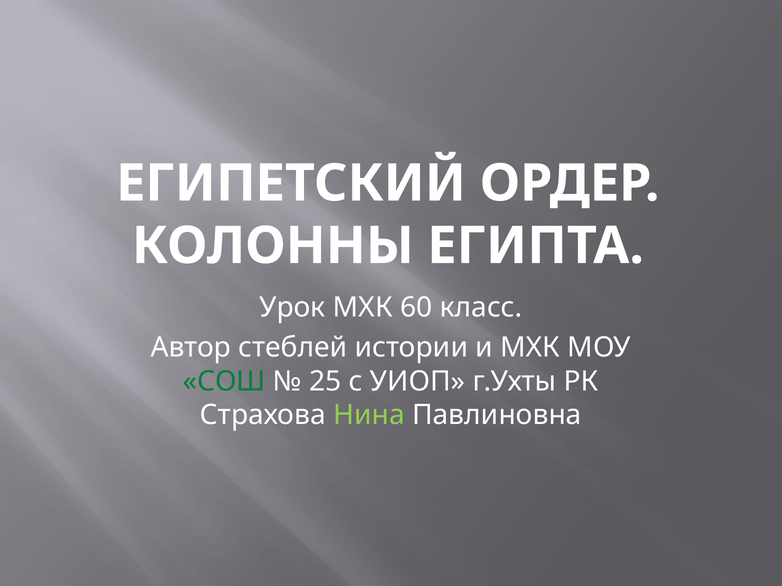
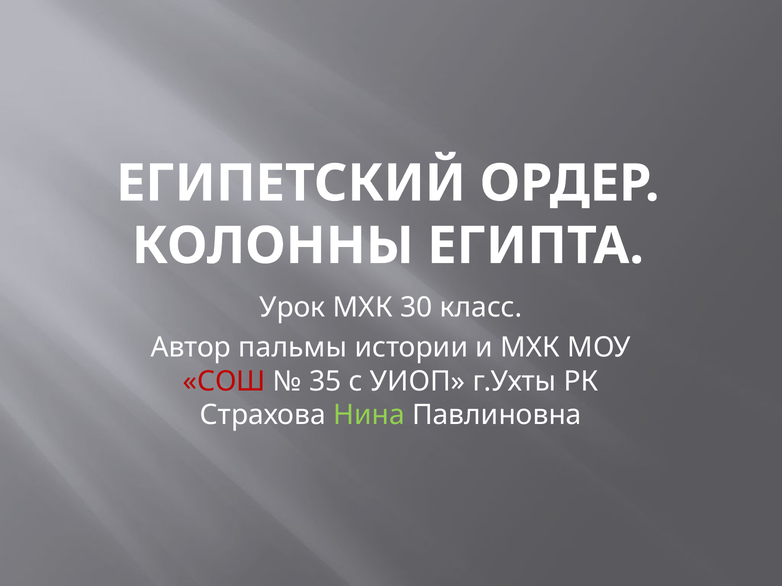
60: 60 -> 30
стеблей: стеблей -> пальмы
СОШ colour: green -> red
25: 25 -> 35
